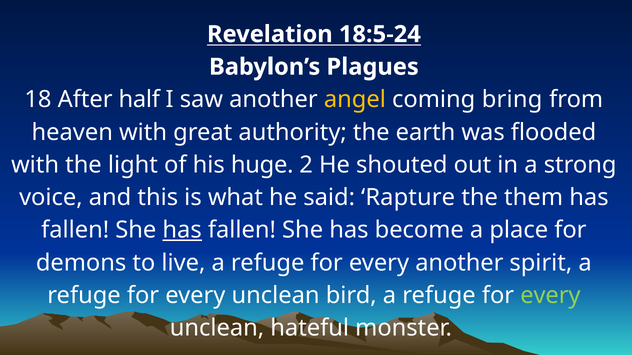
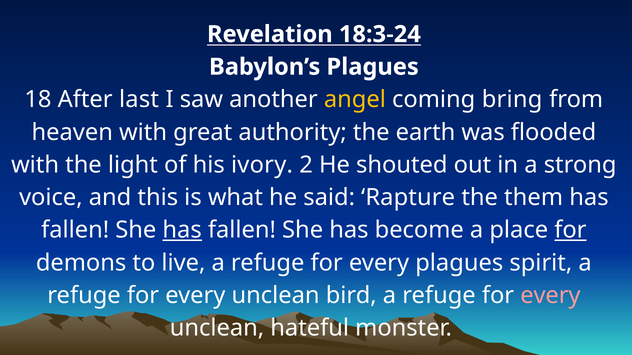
18:5-24: 18:5-24 -> 18:3-24
half: half -> last
huge: huge -> ivory
for at (570, 230) underline: none -> present
every another: another -> plagues
every at (550, 296) colour: light green -> pink
